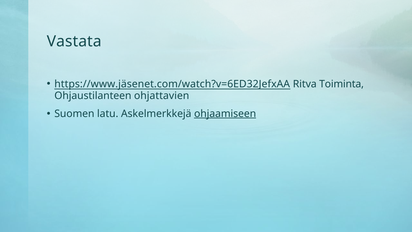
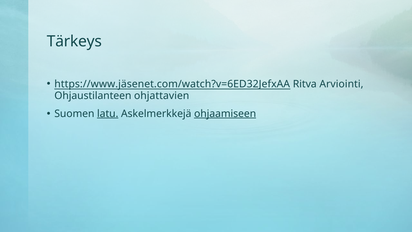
Vastata: Vastata -> Tärkeys
Toiminta: Toiminta -> Arviointi
latu underline: none -> present
